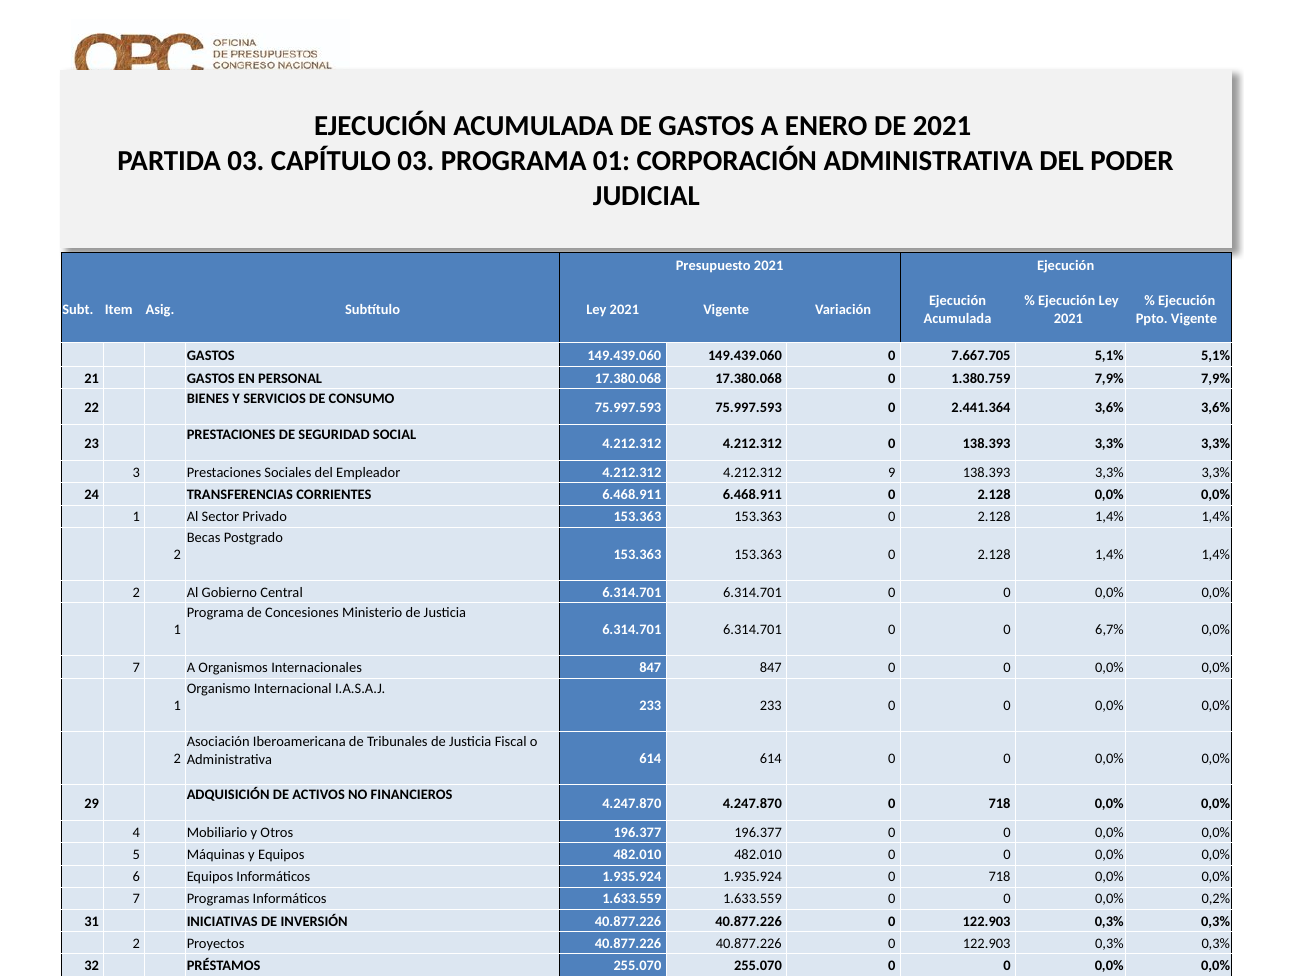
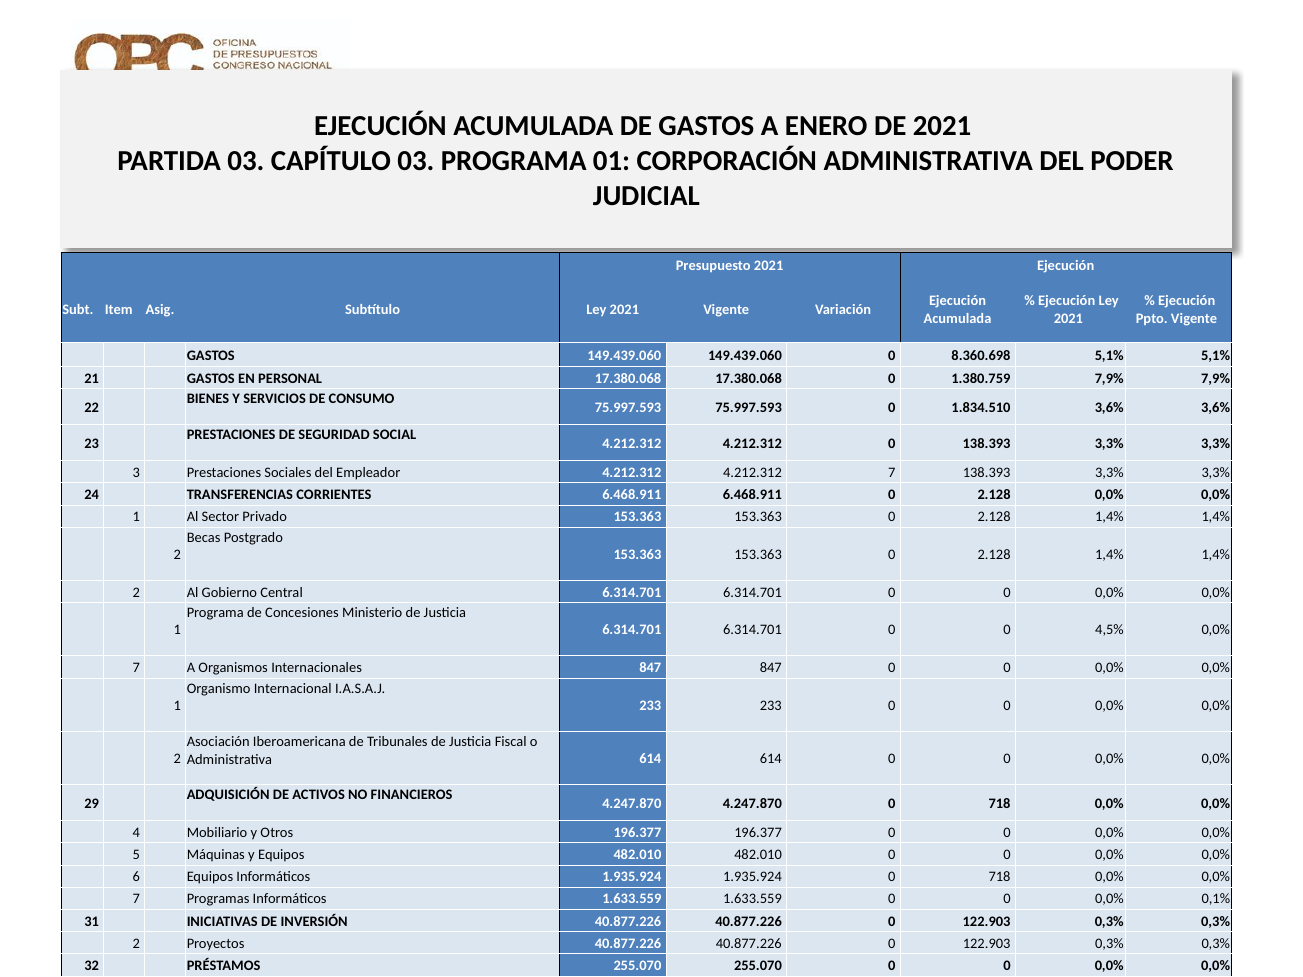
7.667.705: 7.667.705 -> 8.360.698
2.441.364: 2.441.364 -> 1.834.510
4.212.312 9: 9 -> 7
6,7%: 6,7% -> 4,5%
0,2%: 0,2% -> 0,1%
